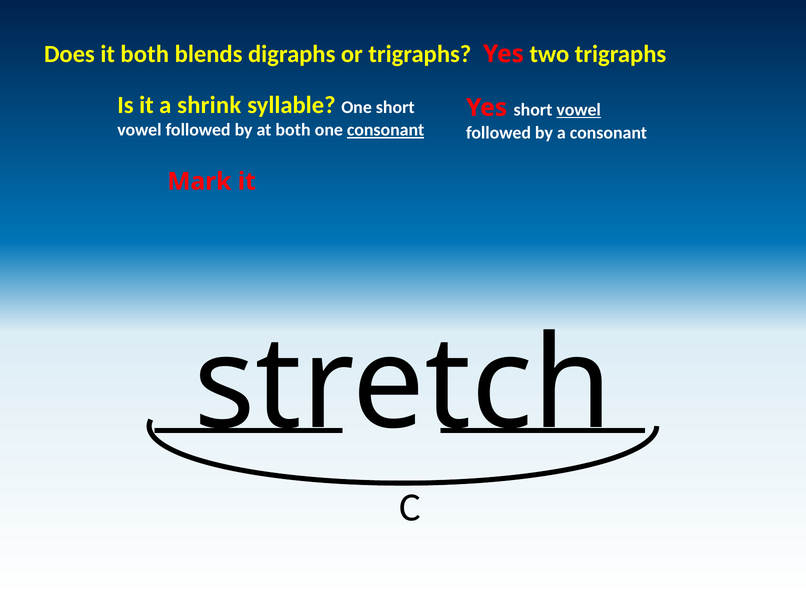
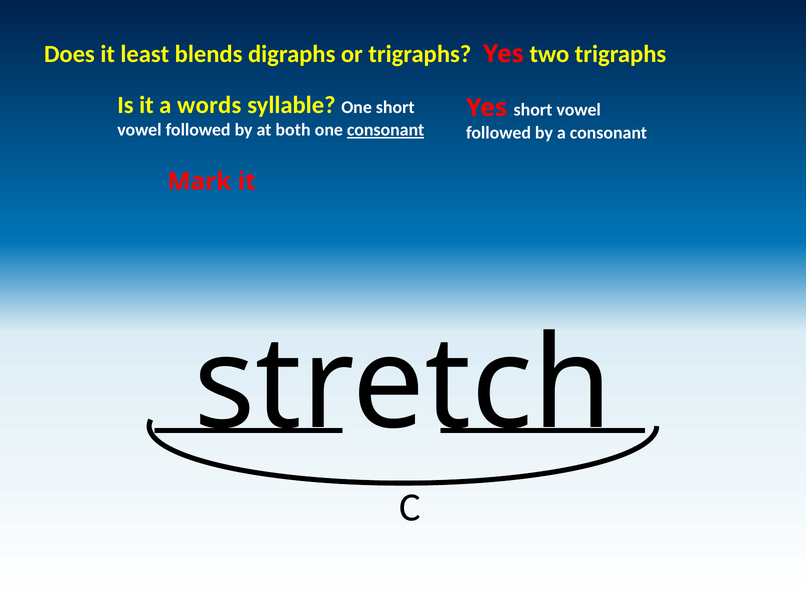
it both: both -> least
shrink: shrink -> words
vowel at (579, 110) underline: present -> none
